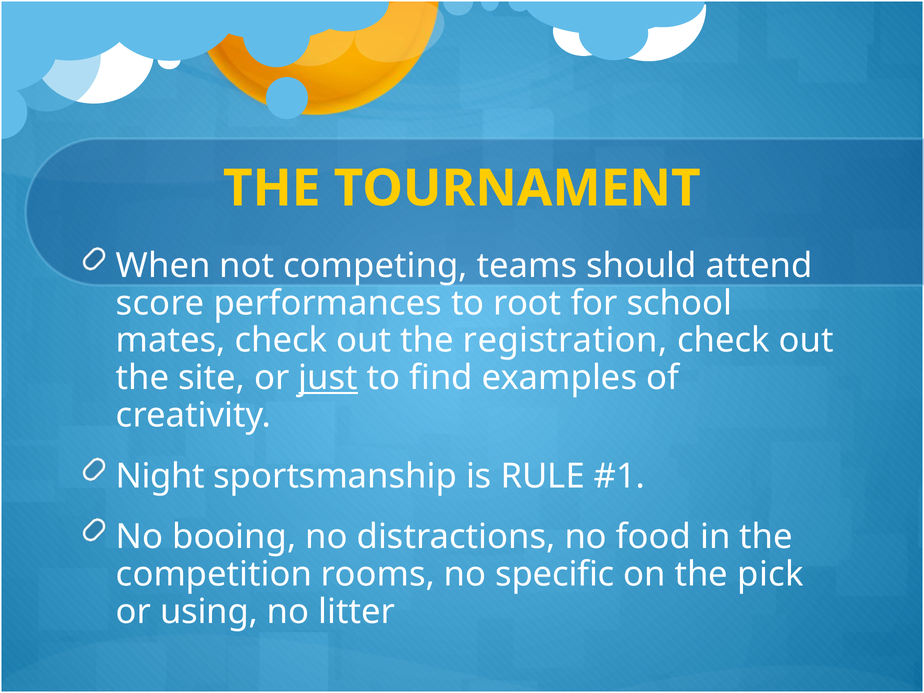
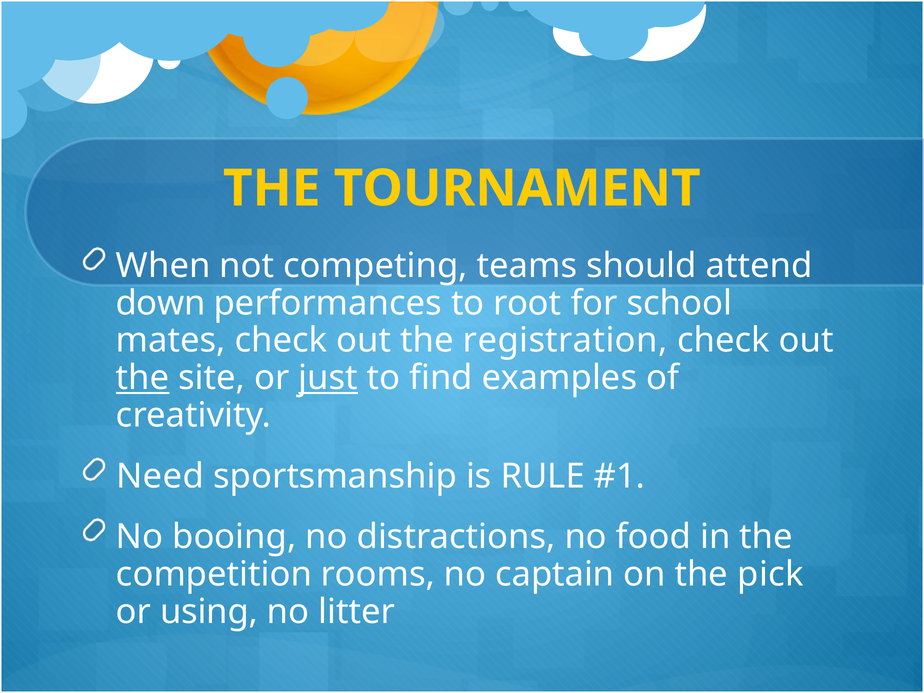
score: score -> down
the at (143, 378) underline: none -> present
Night: Night -> Need
specific: specific -> captain
